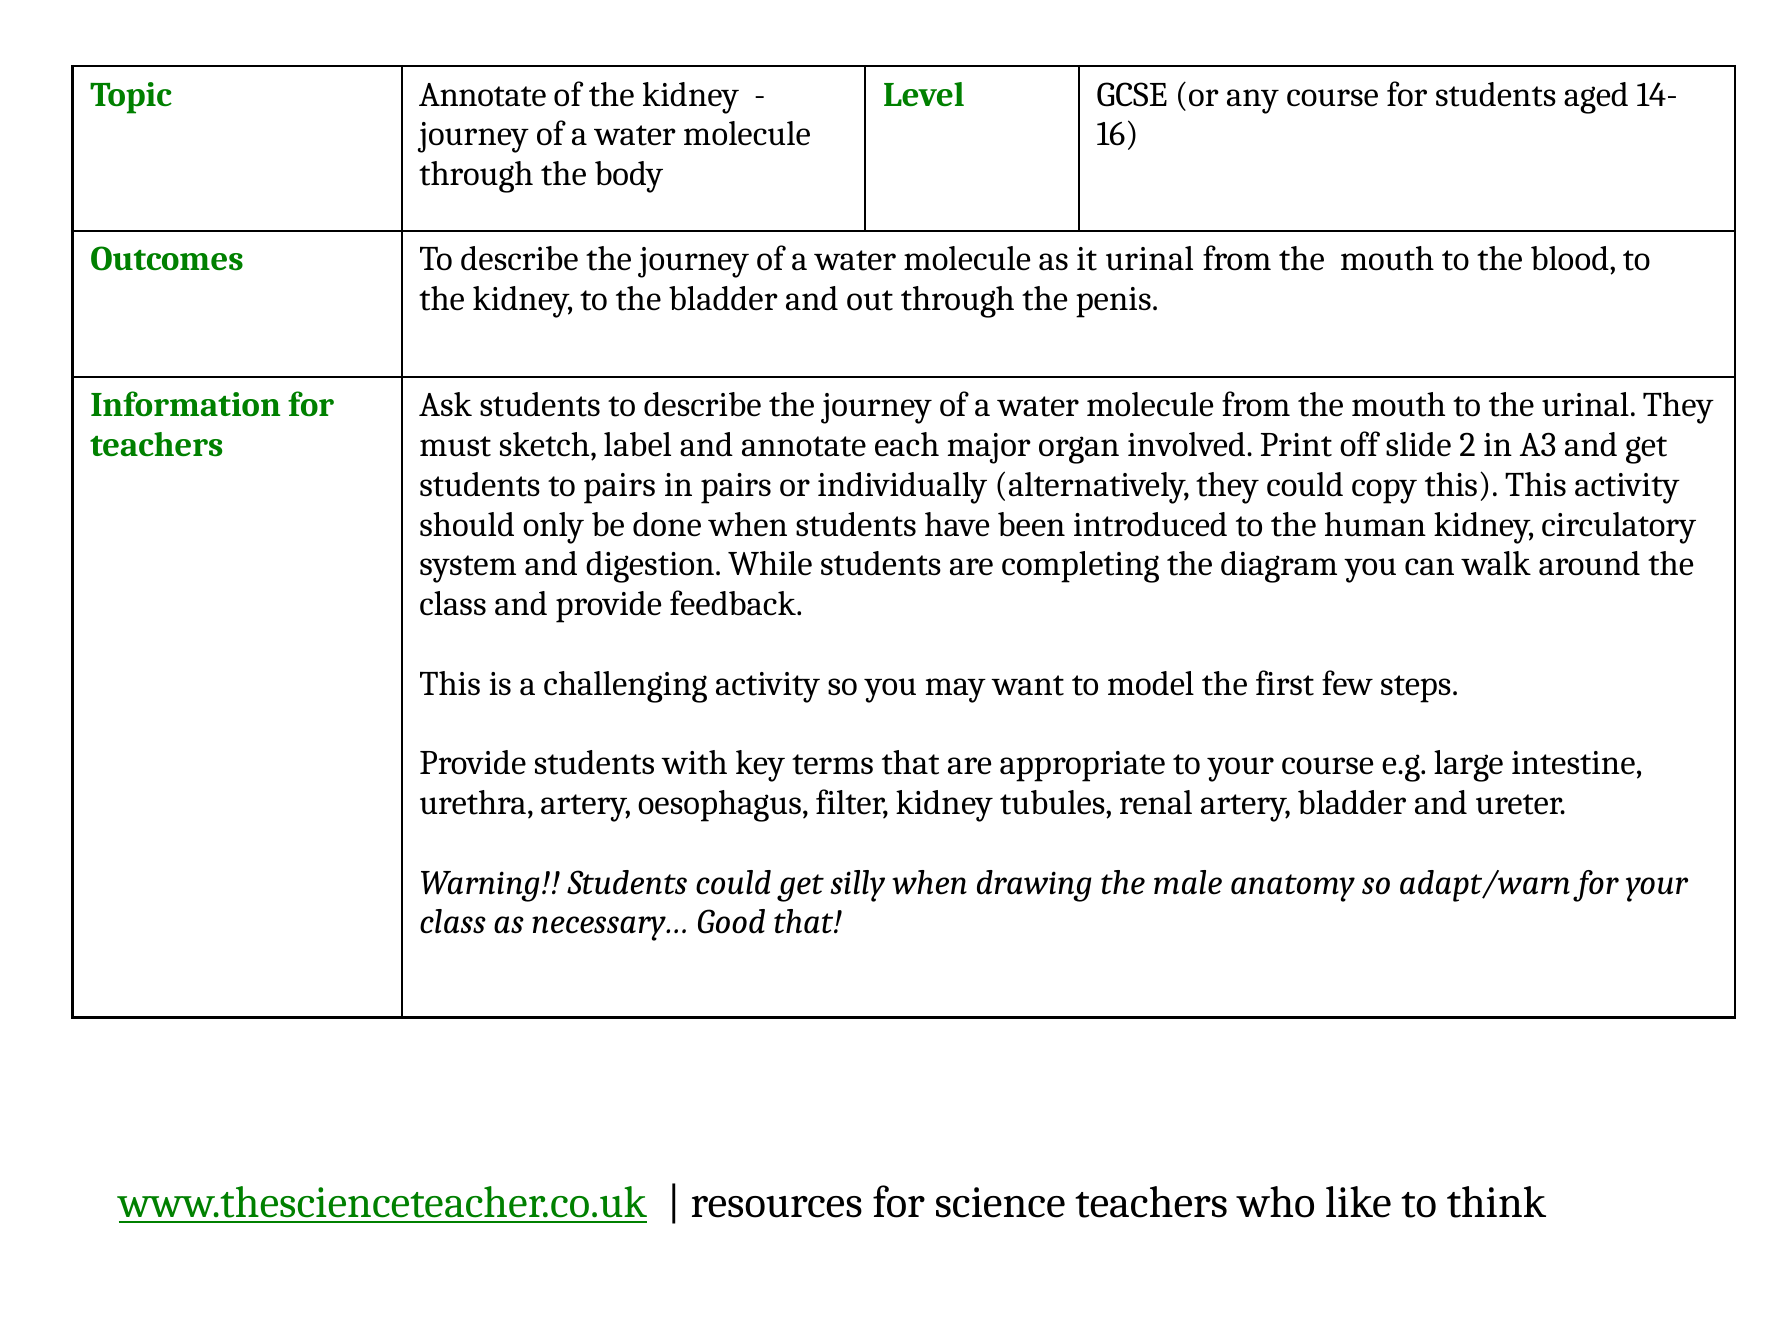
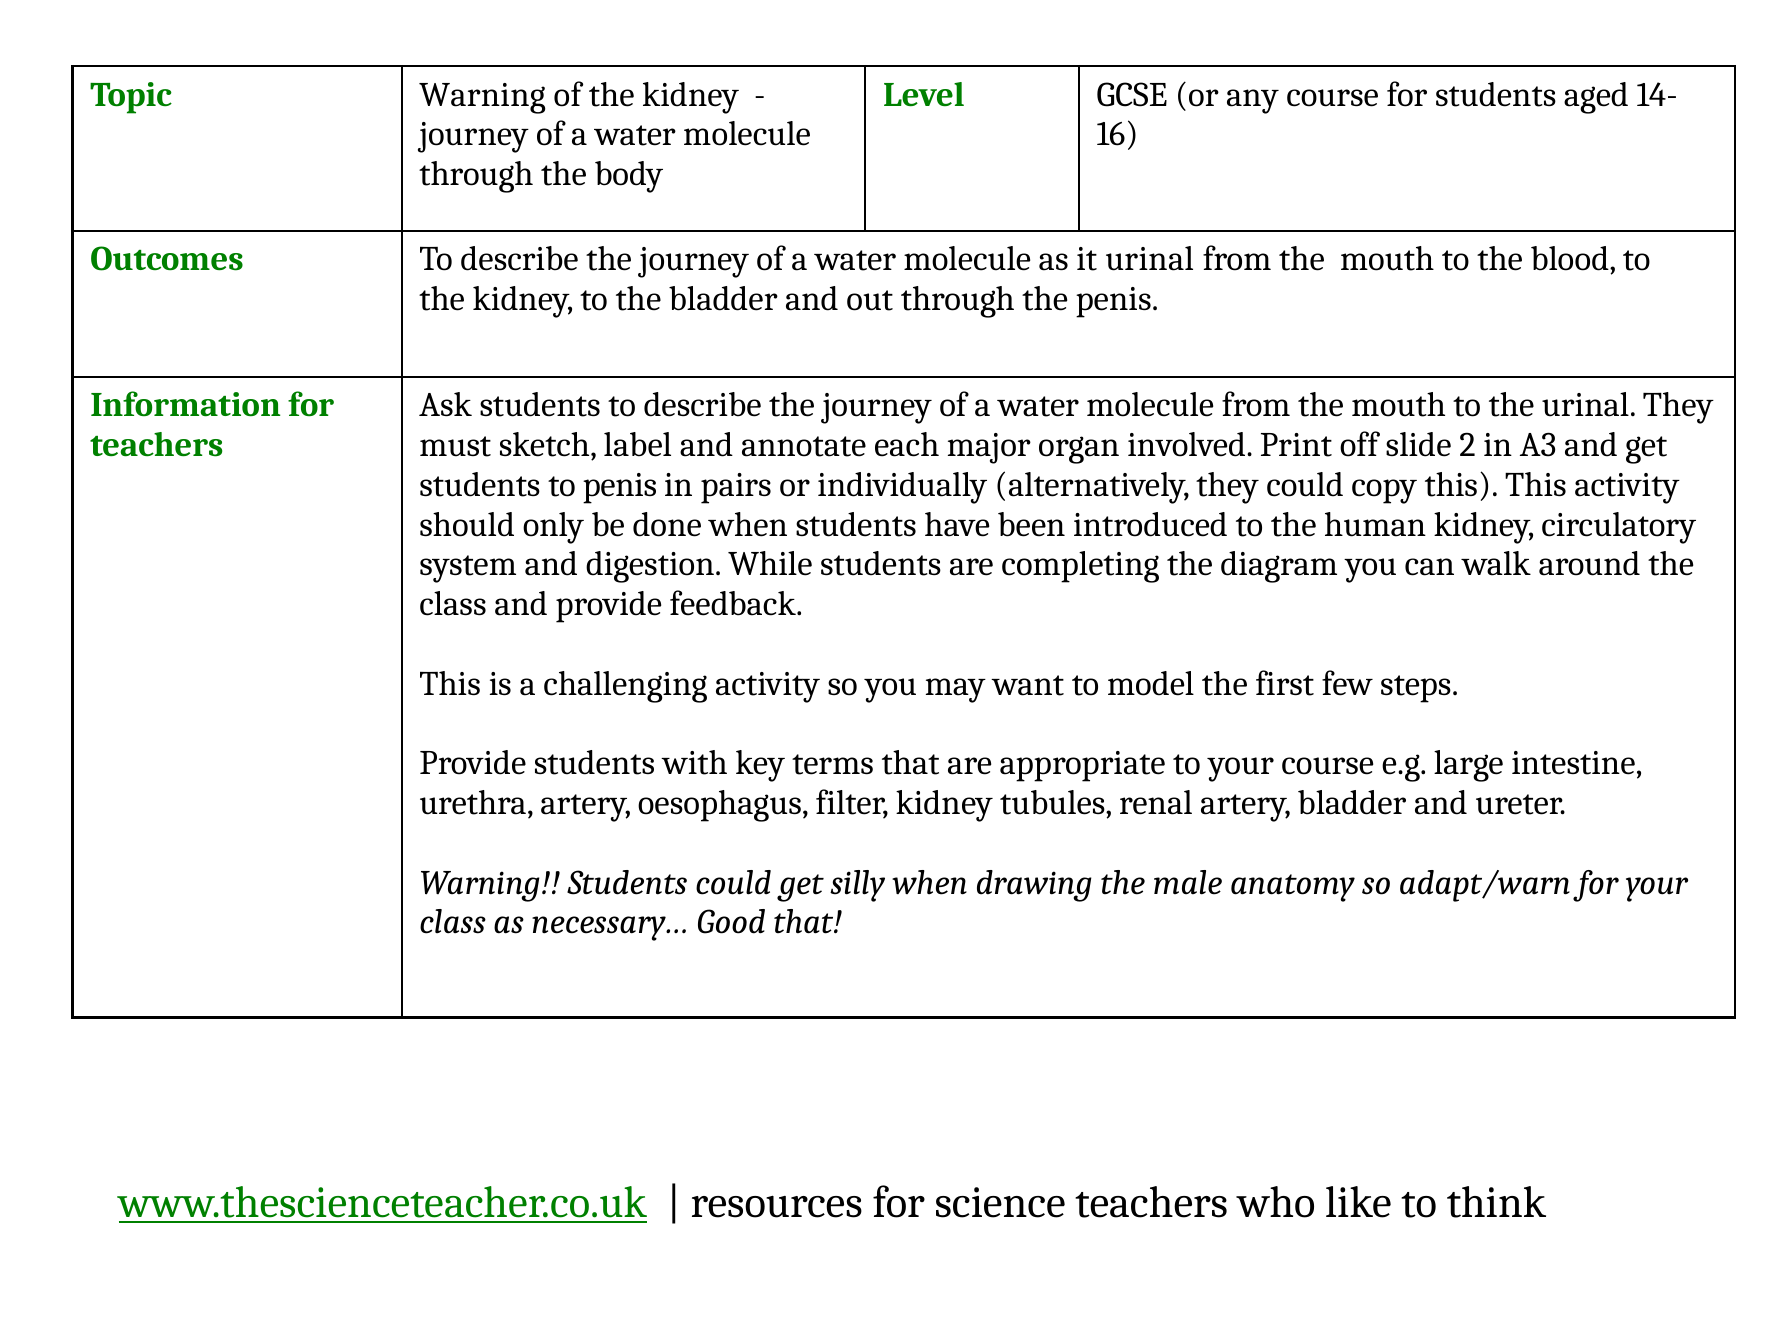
Topic Annotate: Annotate -> Warning
to pairs: pairs -> penis
